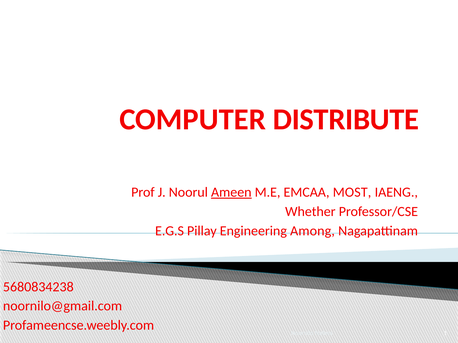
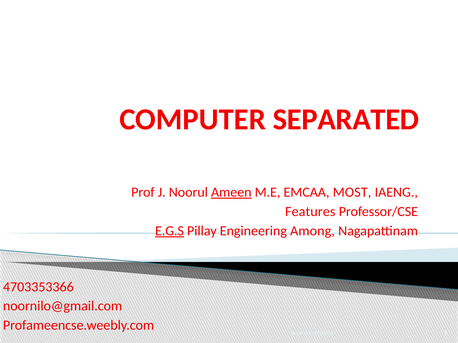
DISTRIBUTE: DISTRIBUTE -> SEPARATED
Whether: Whether -> Features
E.G.S underline: none -> present
5680834238: 5680834238 -> 4703353366
